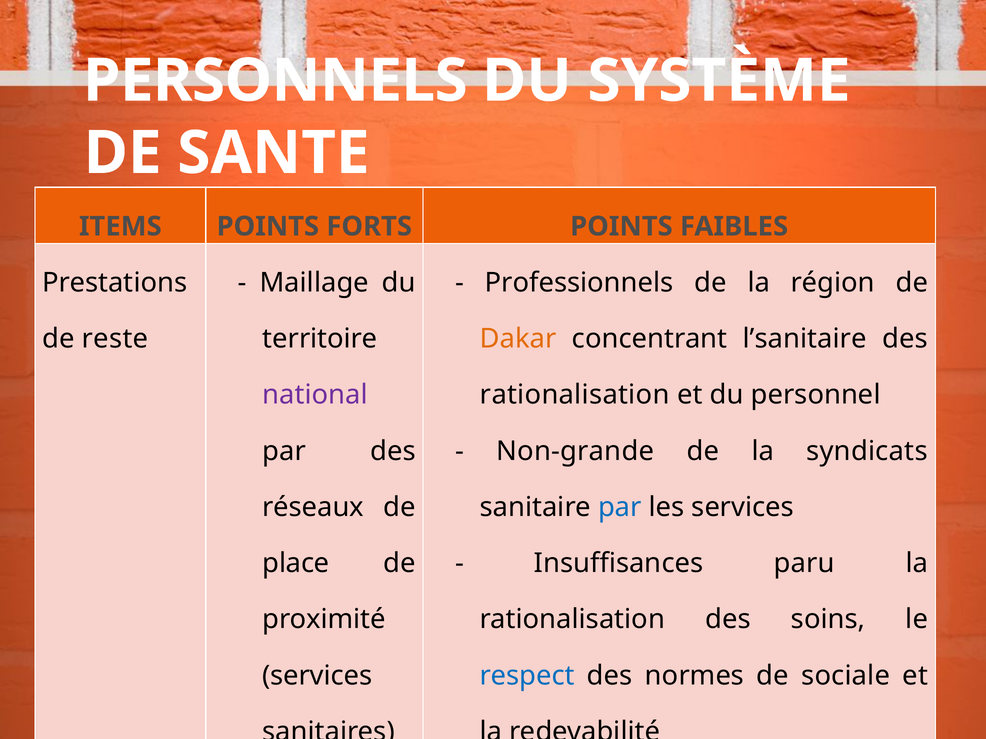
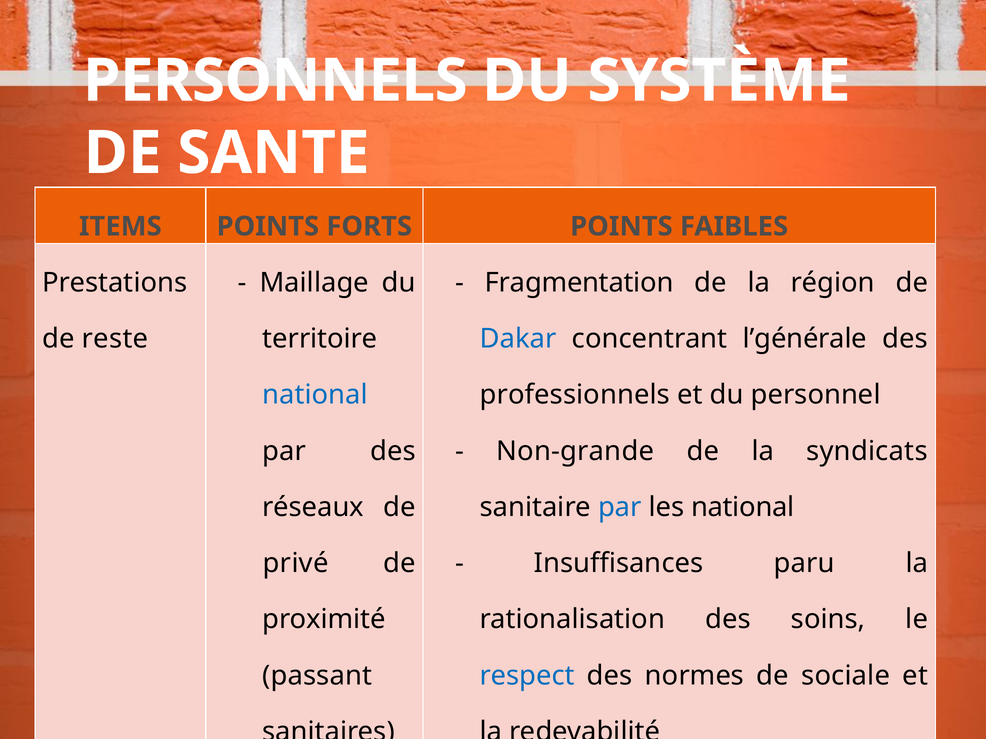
Professionnels: Professionnels -> Fragmentation
Dakar colour: orange -> blue
l’sanitaire: l’sanitaire -> l’générale
national at (315, 395) colour: purple -> blue
rationalisation at (575, 395): rationalisation -> professionnels
les services: services -> national
place: place -> privé
services at (317, 676): services -> passant
